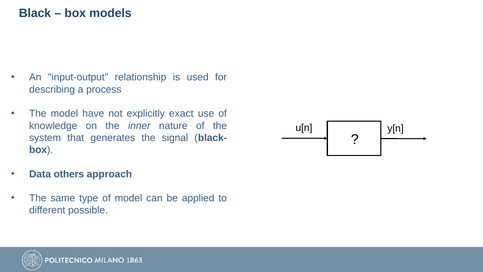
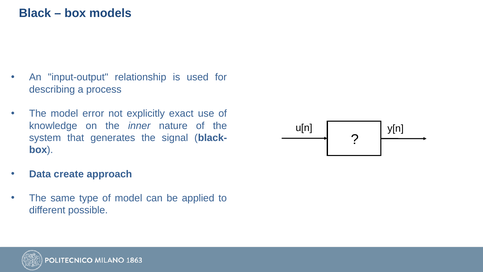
have: have -> error
others: others -> create
